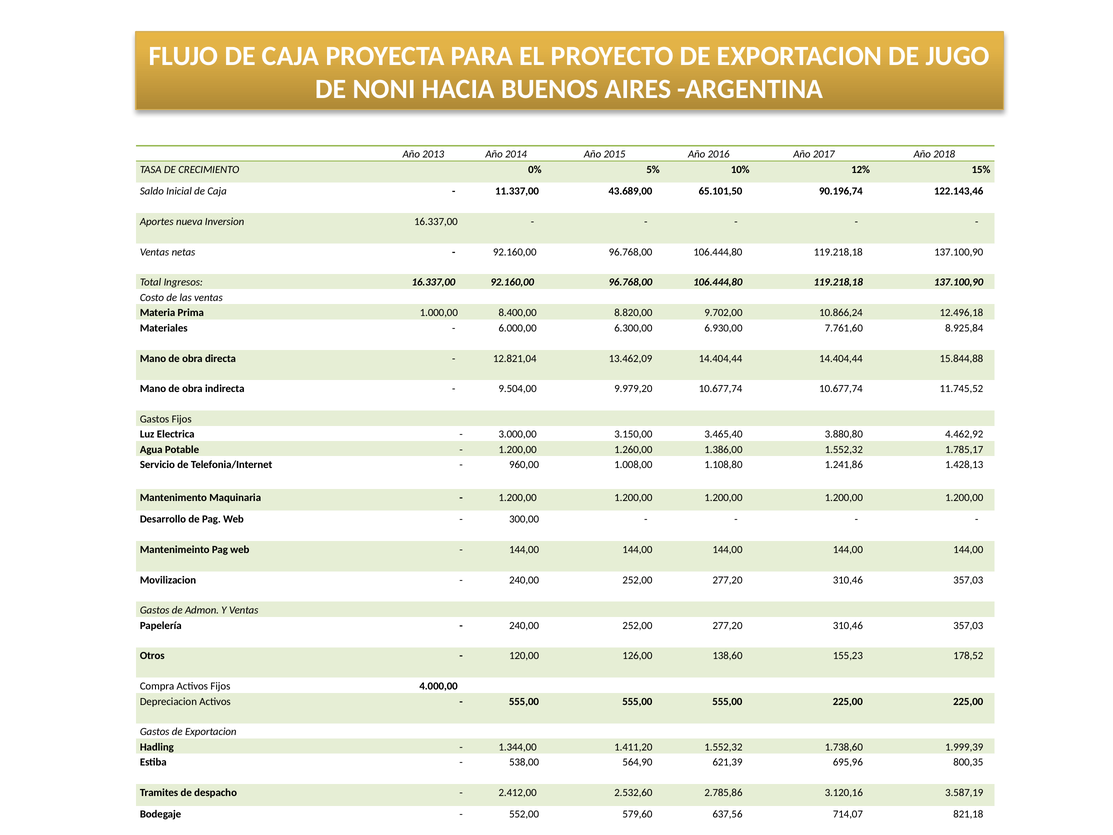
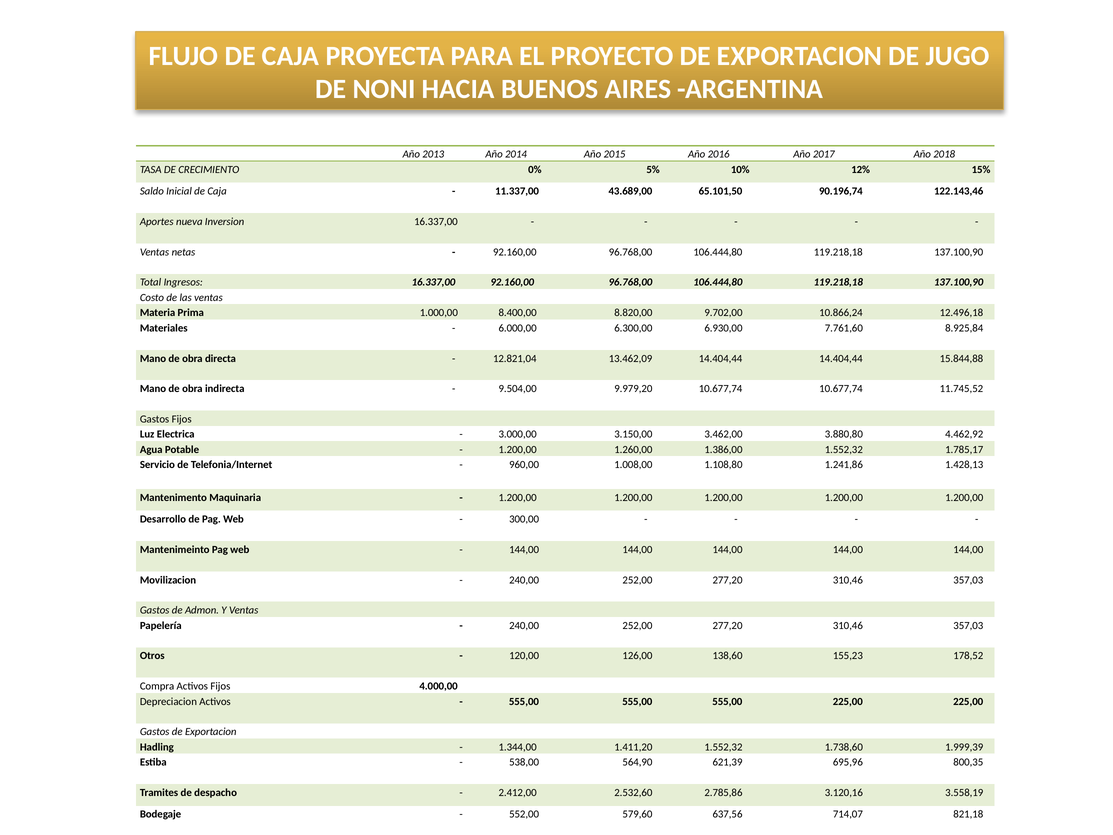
3.465,40: 3.465,40 -> 3.462,00
3.587,19: 3.587,19 -> 3.558,19
